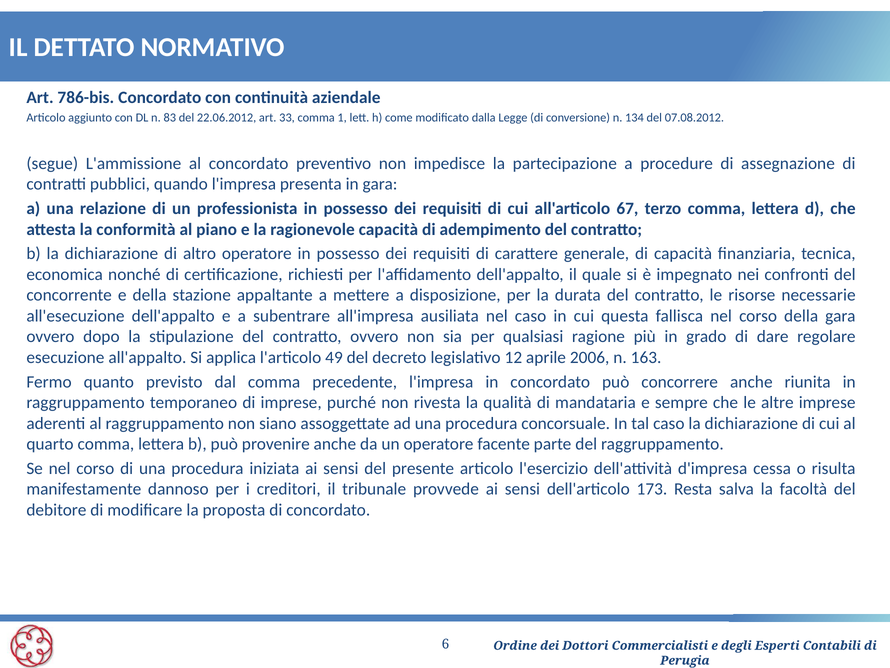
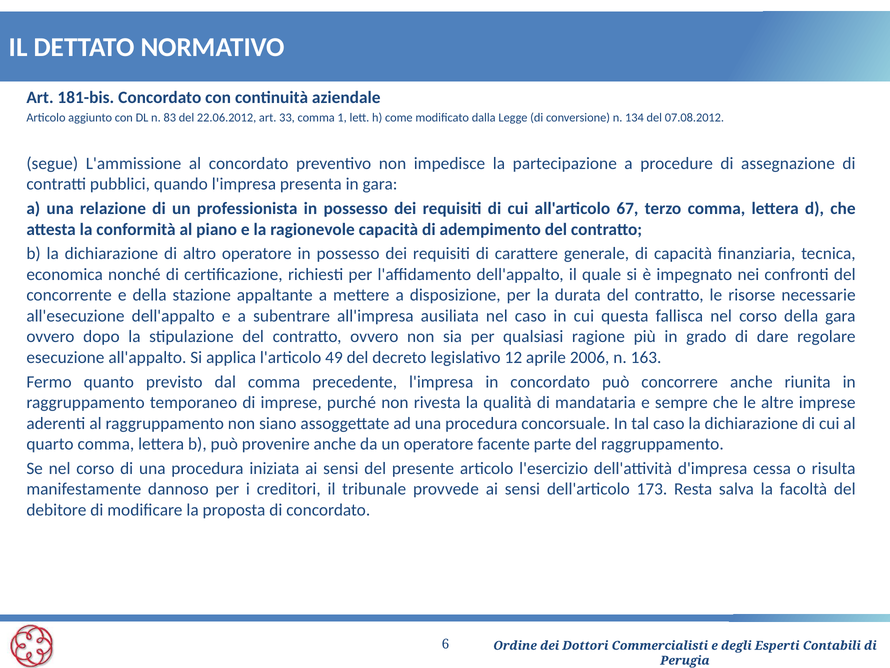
786-bis: 786-bis -> 181-bis
